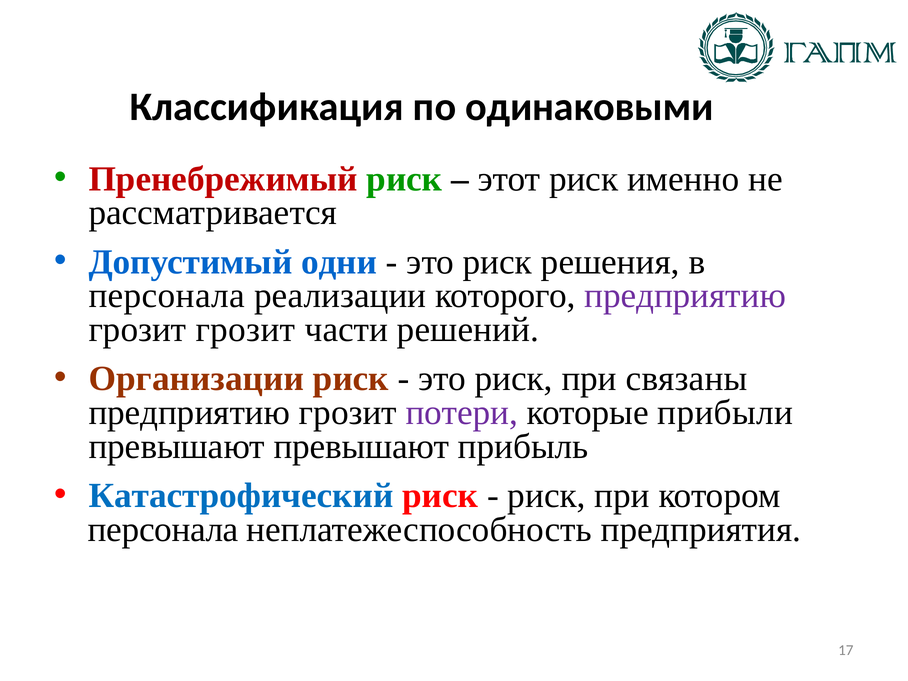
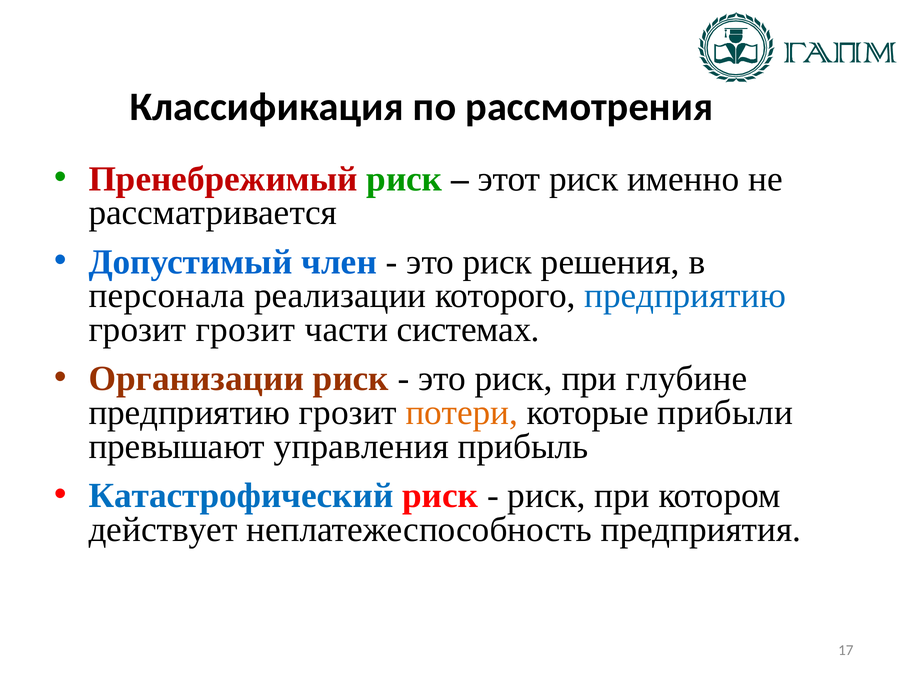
одинаковыми: одинаковыми -> рассмотрения
одни: одни -> член
предприятию at (685, 296) colour: purple -> blue
решений: решений -> системах
связаны: связаны -> глубине
потери colour: purple -> orange
превышают превышают: превышают -> управления
персонала at (163, 530): персонала -> действует
